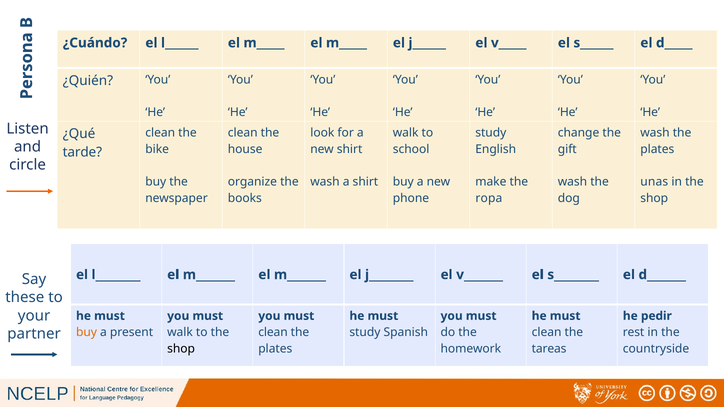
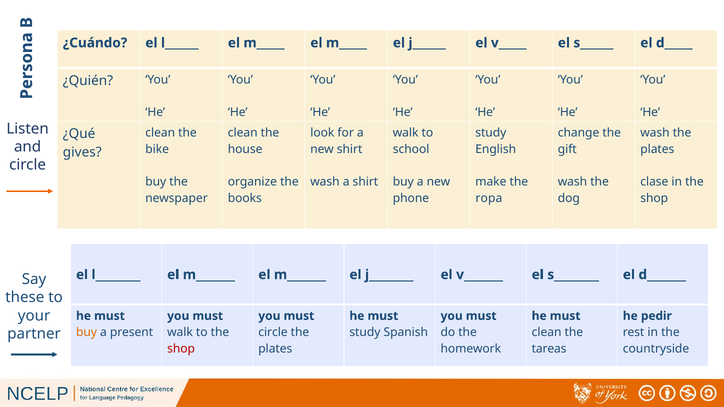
tarde: tarde -> gives
unas: unas -> clase
clean at (273, 332): clean -> circle
shop at (181, 349) colour: black -> red
